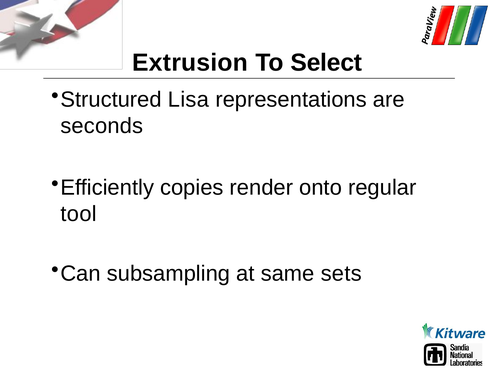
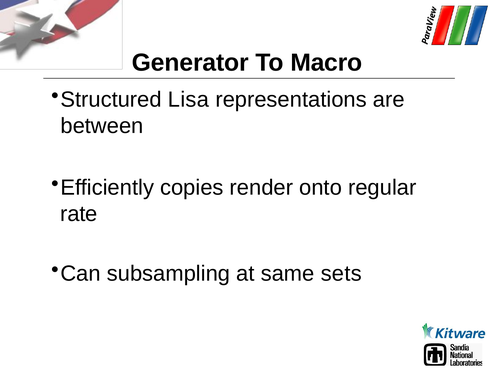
Extrusion: Extrusion -> Generator
Select: Select -> Macro
seconds: seconds -> between
tool: tool -> rate
